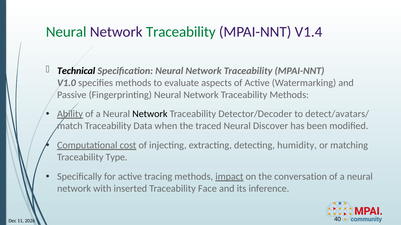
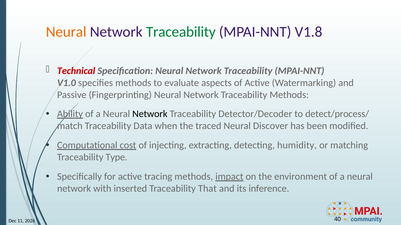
Neural at (66, 32) colour: green -> orange
V1.4: V1.4 -> V1.8
Technical colour: black -> red
detect/avatars/: detect/avatars/ -> detect/process/
conversation: conversation -> environment
Face: Face -> That
